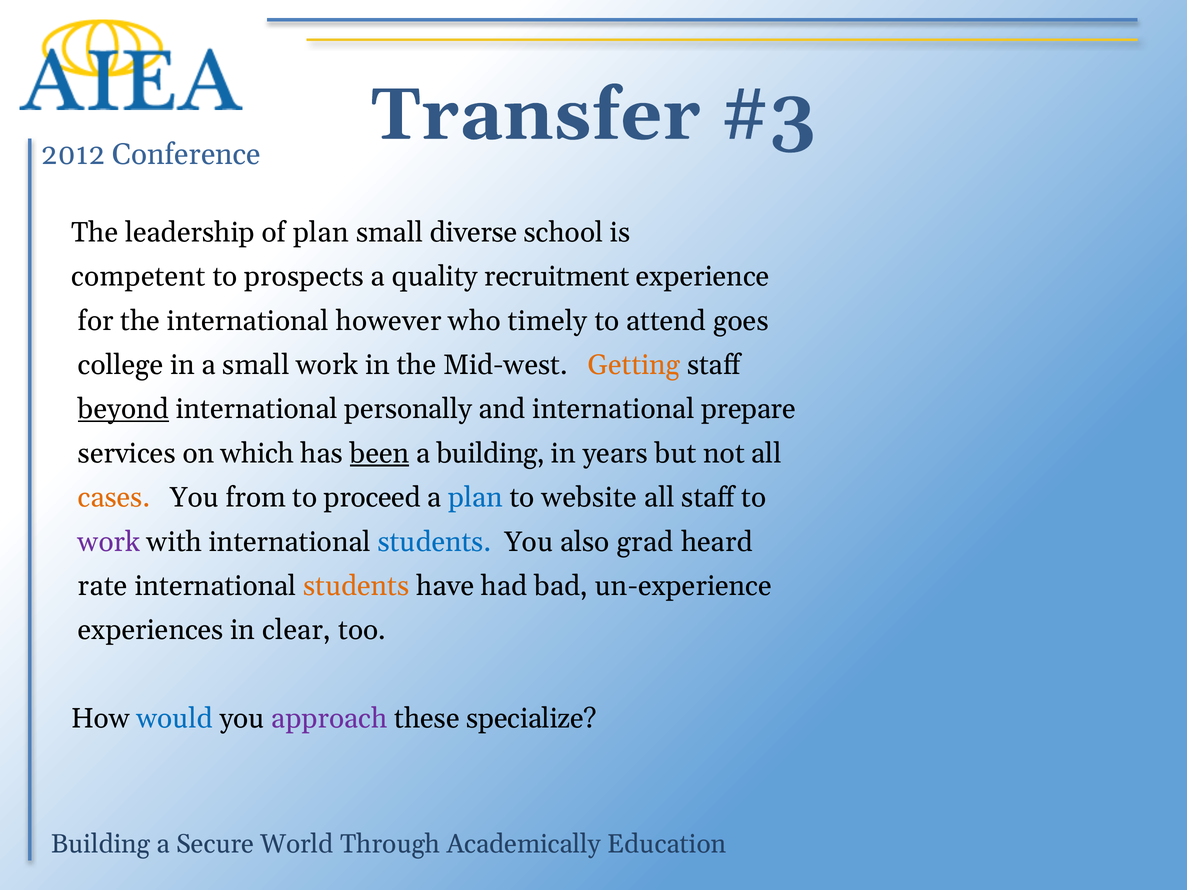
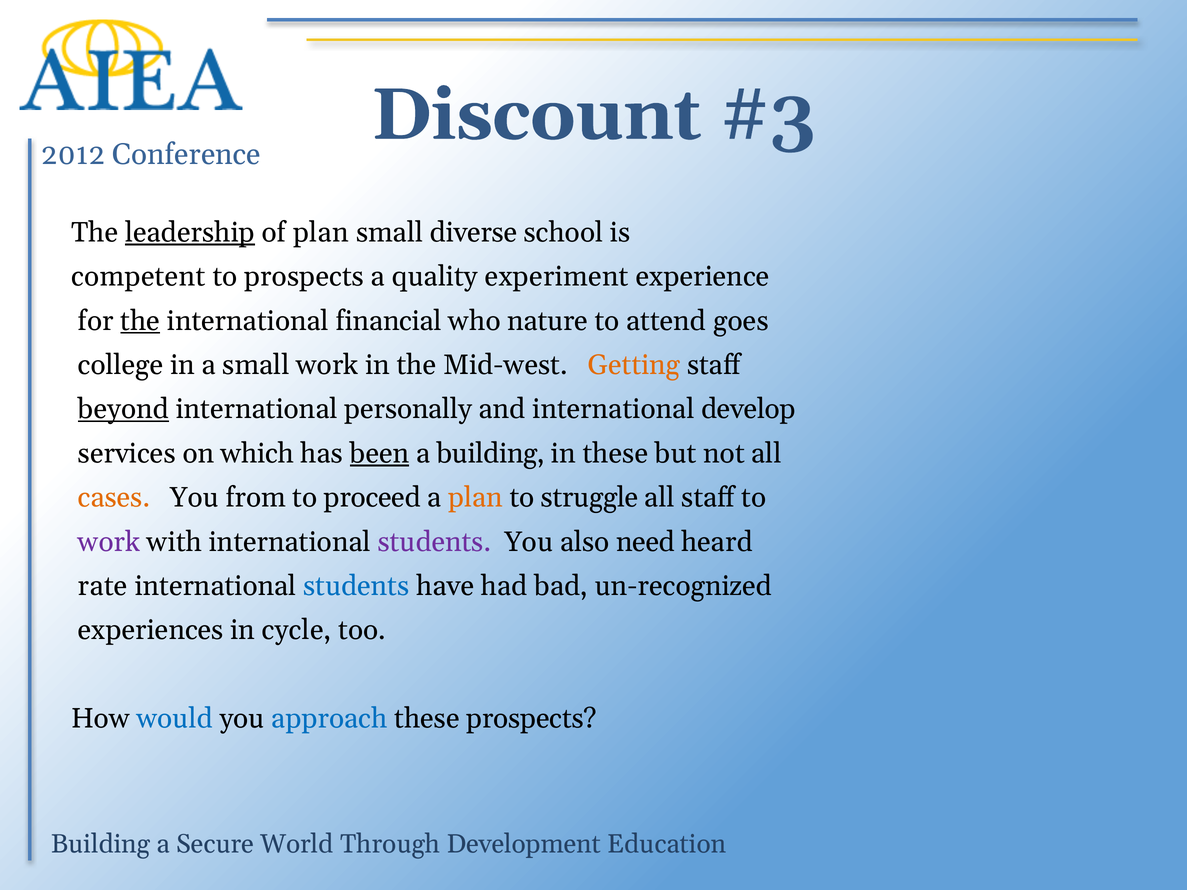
Transfer: Transfer -> Discount
leadership underline: none -> present
recruitment: recruitment -> experiment
the at (140, 321) underline: none -> present
however: however -> financial
timely: timely -> nature
prepare: prepare -> develop
in years: years -> these
plan at (475, 498) colour: blue -> orange
website: website -> struggle
students at (434, 542) colour: blue -> purple
grad: grad -> need
students at (356, 586) colour: orange -> blue
un-experience: un-experience -> un-recognized
clear: clear -> cycle
approach colour: purple -> blue
these specialize: specialize -> prospects
Academically: Academically -> Development
